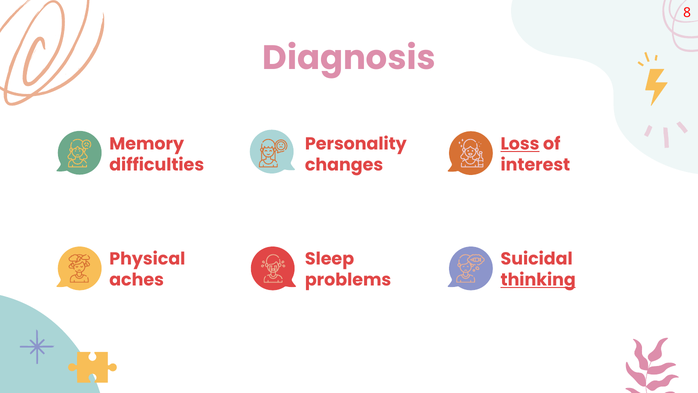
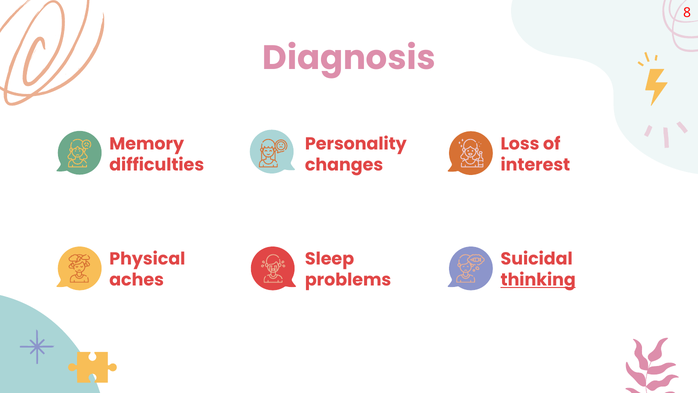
Loss underline: present -> none
